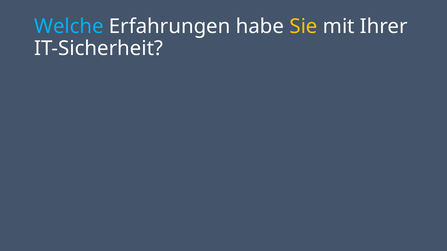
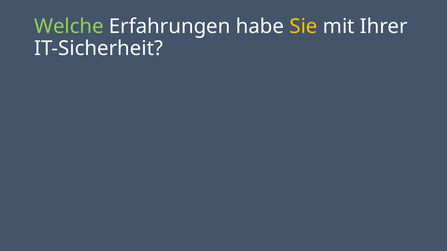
Welche colour: light blue -> light green
